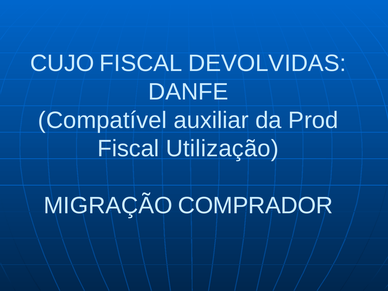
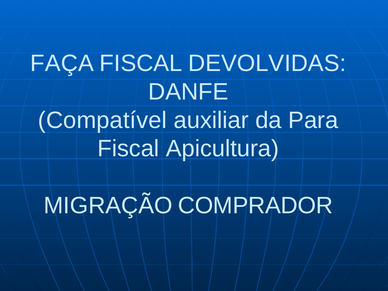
CUJO: CUJO -> FAÇA
Prod: Prod -> Para
Utilização: Utilização -> Apicultura
